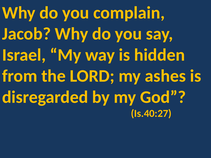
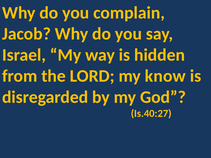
ashes: ashes -> know
